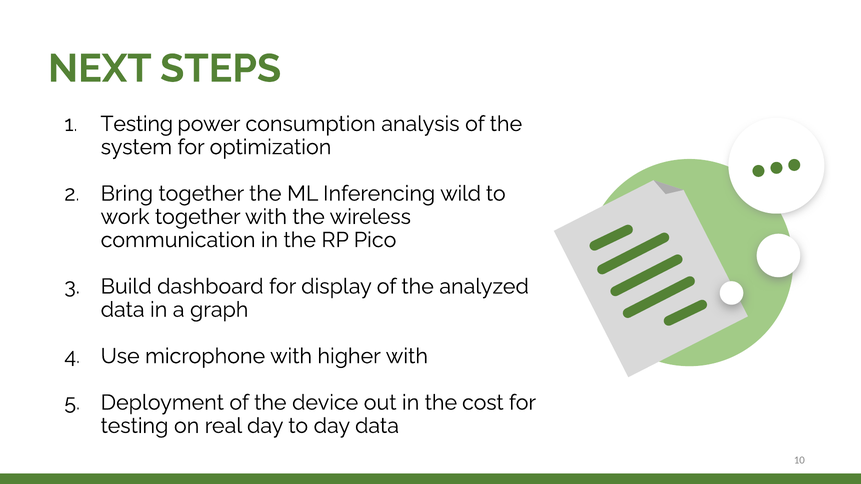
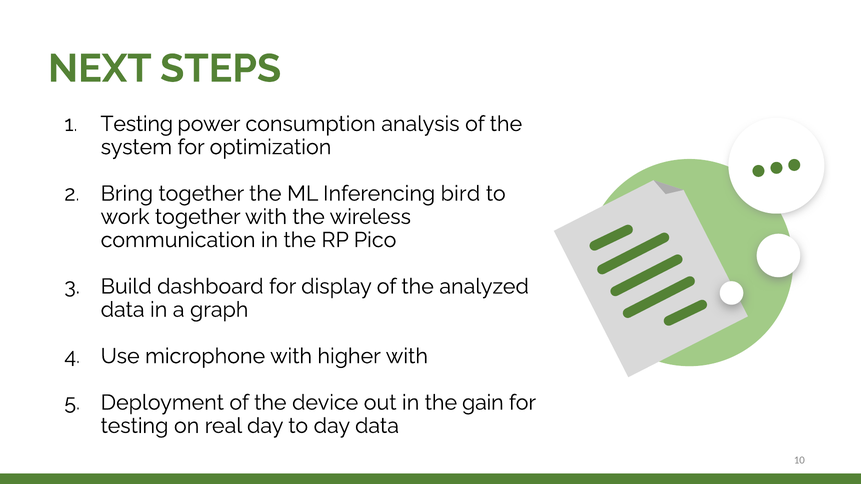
wild: wild -> bird
cost: cost -> gain
